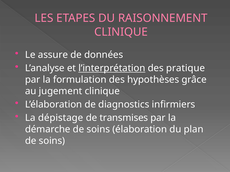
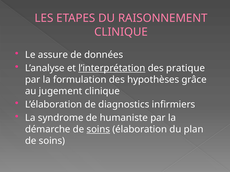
dépistage: dépistage -> syndrome
transmises: transmises -> humaniste
soins at (98, 130) underline: none -> present
